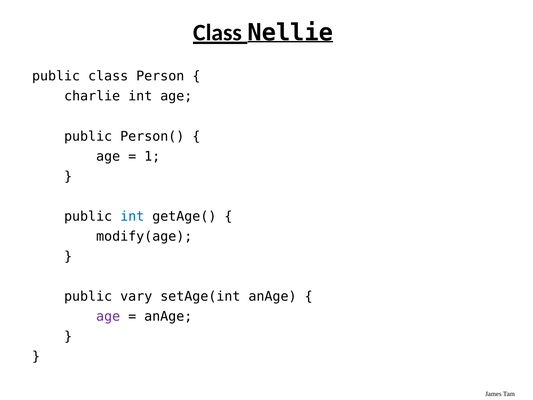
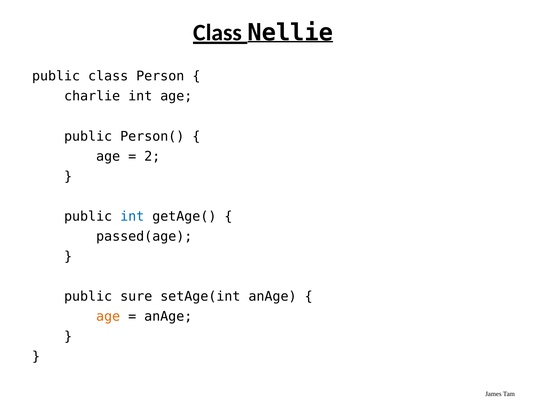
1: 1 -> 2
modify(age: modify(age -> passed(age
vary: vary -> sure
age at (108, 316) colour: purple -> orange
